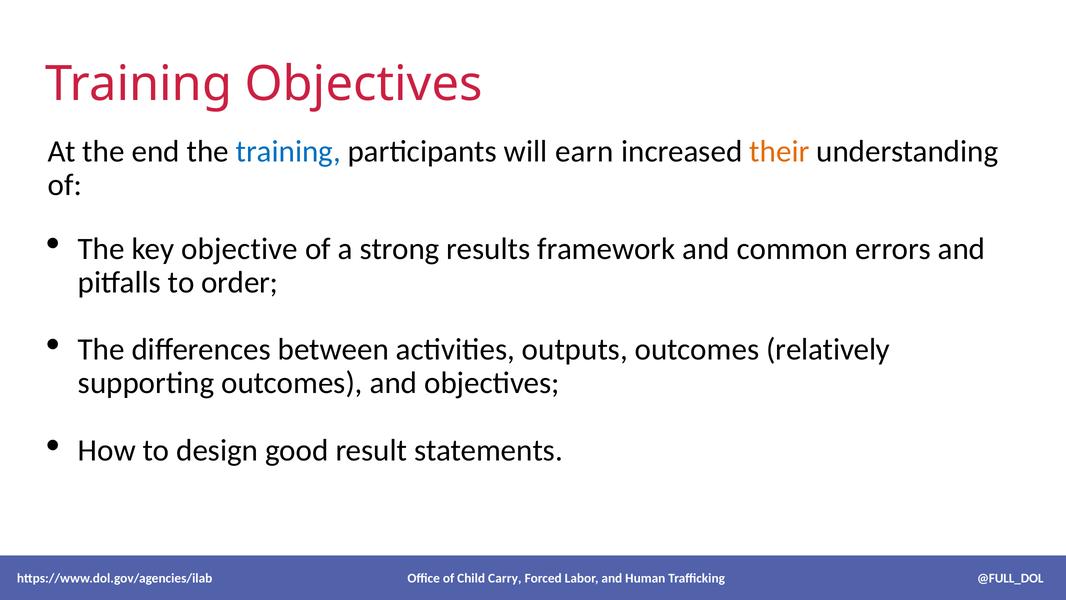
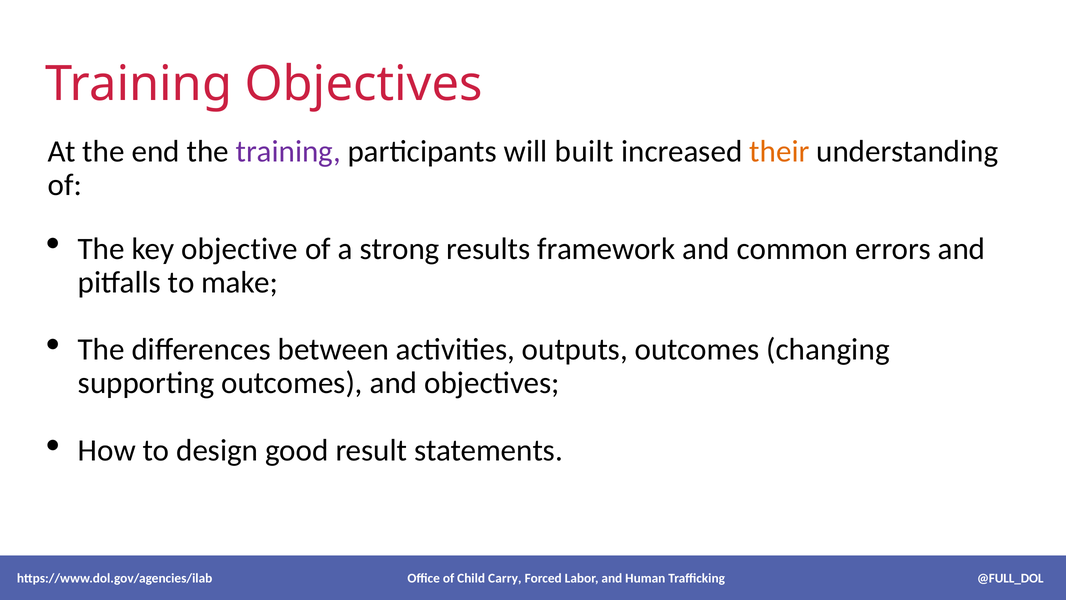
training at (288, 151) colour: blue -> purple
earn: earn -> built
order: order -> make
relatively: relatively -> changing
